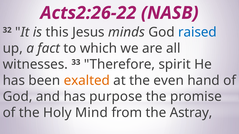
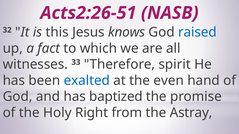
Acts2:26-22: Acts2:26-22 -> Acts2:26-51
minds: minds -> knows
exalted colour: orange -> blue
purpose: purpose -> baptized
Mind: Mind -> Right
